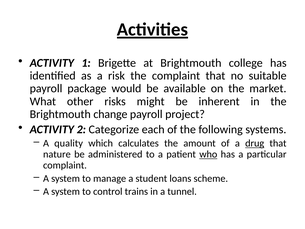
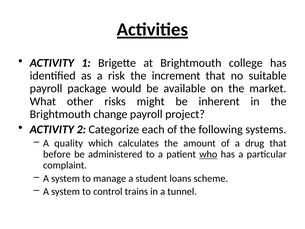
the complaint: complaint -> increment
drug underline: present -> none
nature: nature -> before
